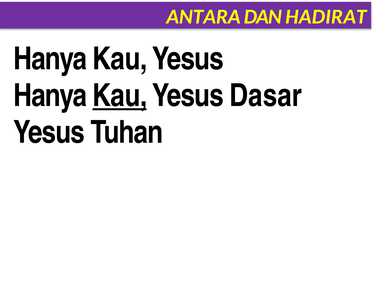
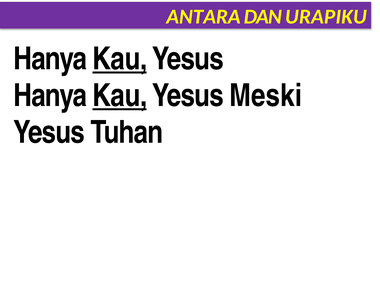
HADIRAT: HADIRAT -> URAPIKU
Kau at (120, 59) underline: none -> present
Dasar: Dasar -> Meski
